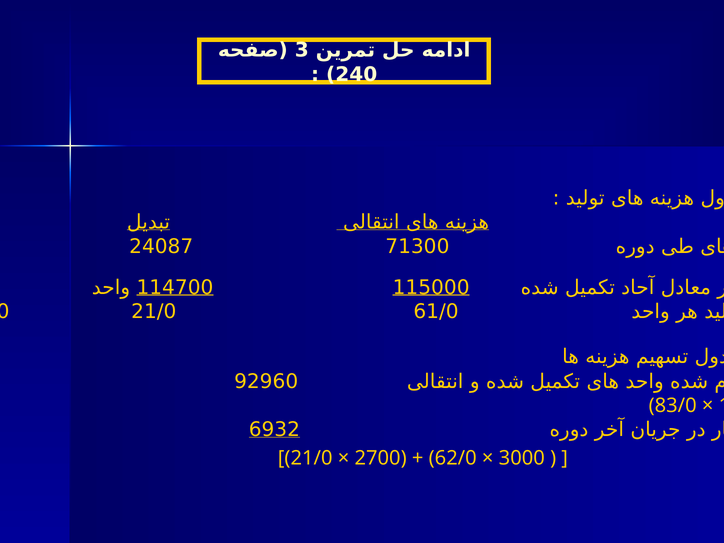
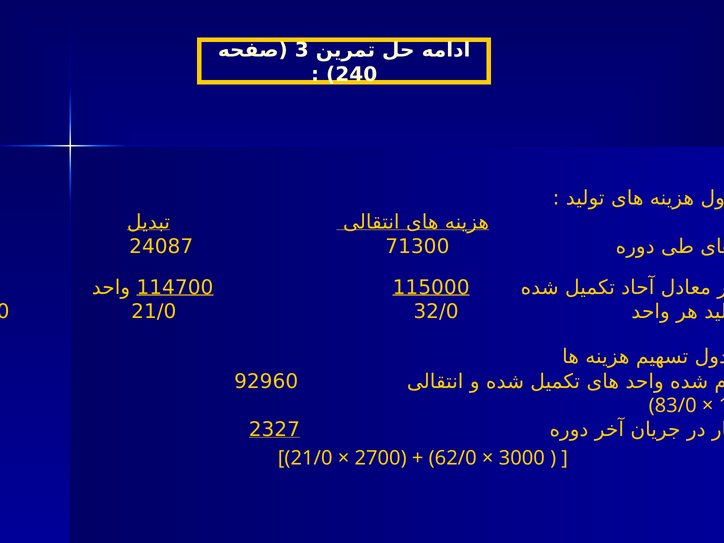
61/0: 61/0 -> 32/0
6932: 6932 -> 2327
